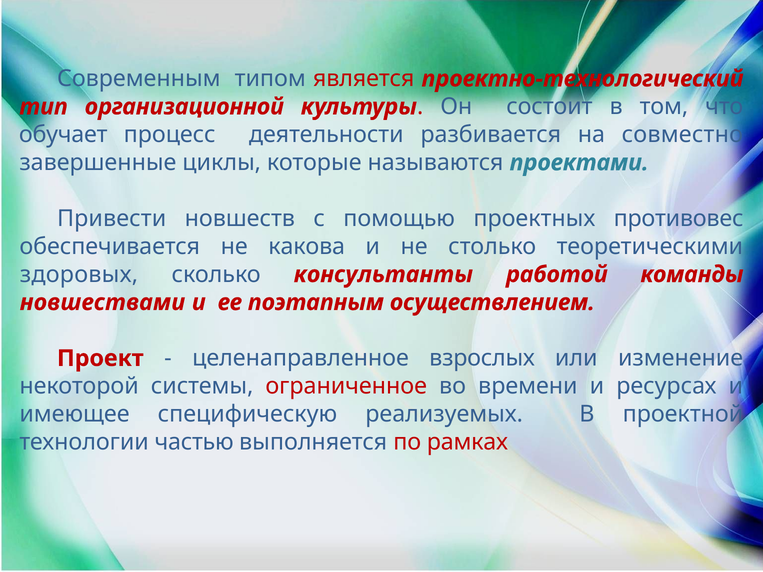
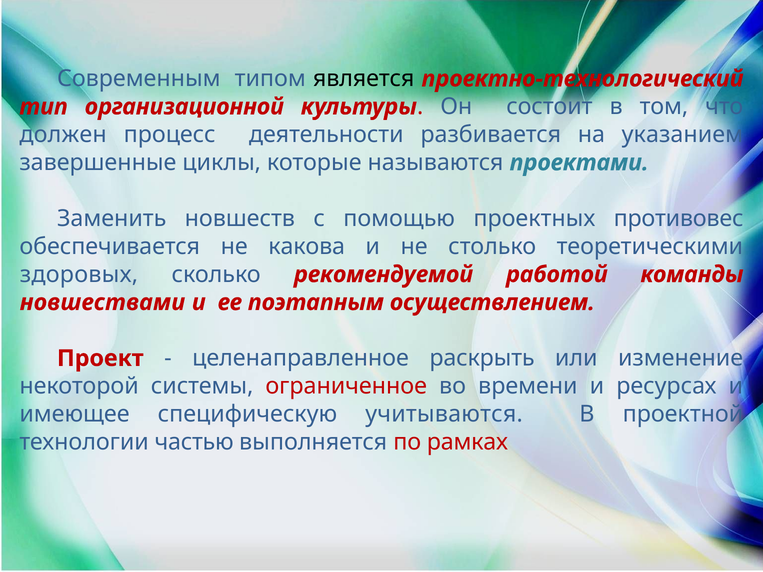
является colour: red -> black
обучает: обучает -> должен
совместно: совместно -> указанием
Привести: Привести -> Заменить
консультанты: консультанты -> рекомендуемой
взрослых: взрослых -> раскрыть
реализуемых: реализуемых -> учитываются
